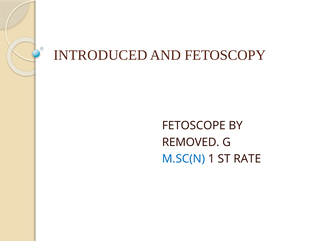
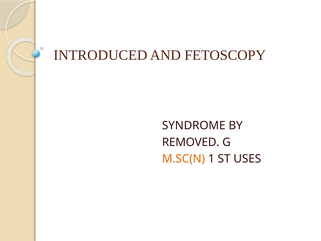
FETOSCOPE: FETOSCOPE -> SYNDROME
M.SC(N colour: blue -> orange
RATE: RATE -> USES
